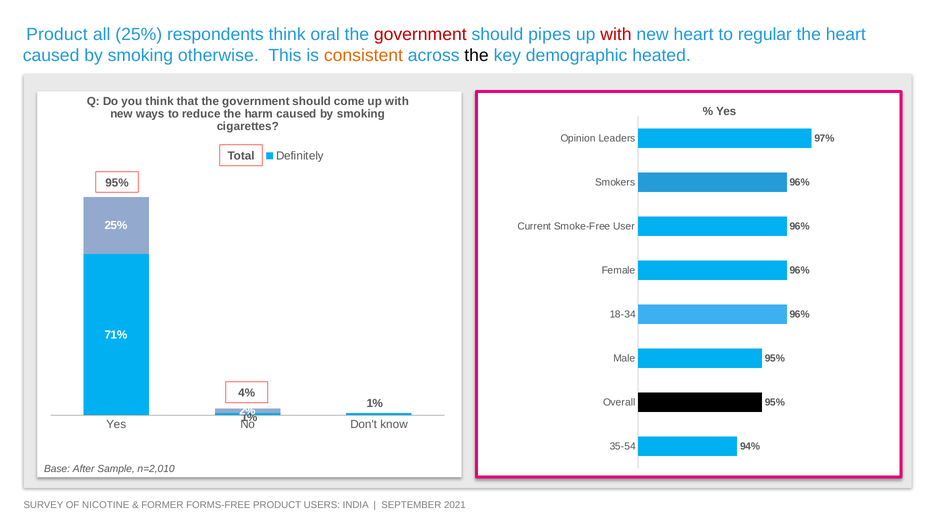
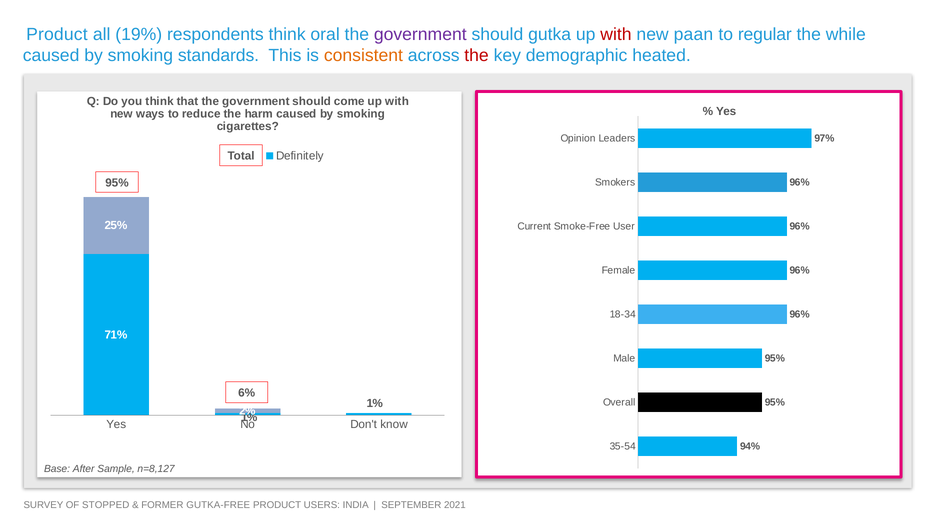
all 25%: 25% -> 19%
government at (420, 35) colour: red -> purple
pipes: pipes -> gutka
new heart: heart -> paan
the heart: heart -> while
otherwise: otherwise -> standards
the at (477, 56) colour: black -> red
4%: 4% -> 6%
n=2,010: n=2,010 -> n=8,127
NICOTINE: NICOTINE -> STOPPED
FORMS-FREE: FORMS-FREE -> GUTKA-FREE
